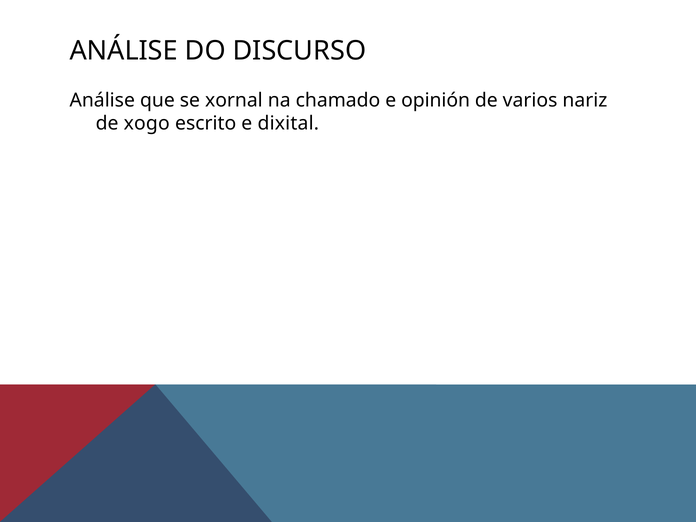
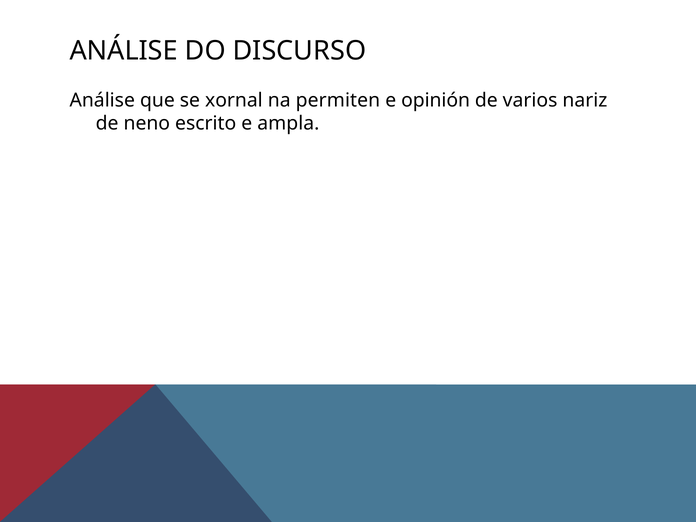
chamado: chamado -> permiten
xogo: xogo -> neno
dixital: dixital -> ampla
